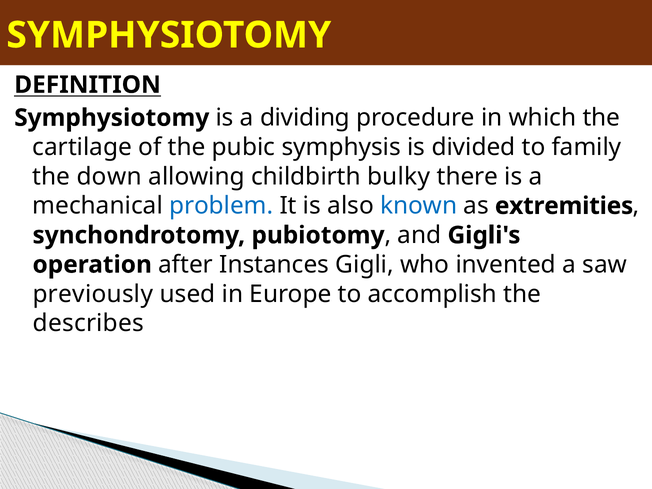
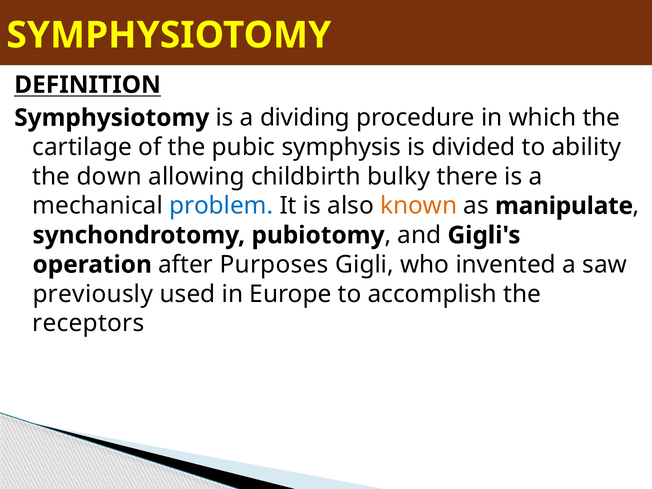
family: family -> ability
known colour: blue -> orange
extremities: extremities -> manipulate
Instances: Instances -> Purposes
describes: describes -> receptors
